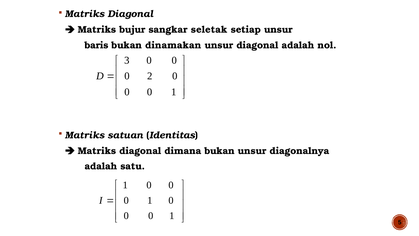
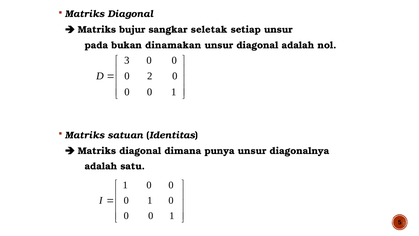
baris: baris -> pada
dimana bukan: bukan -> punya
